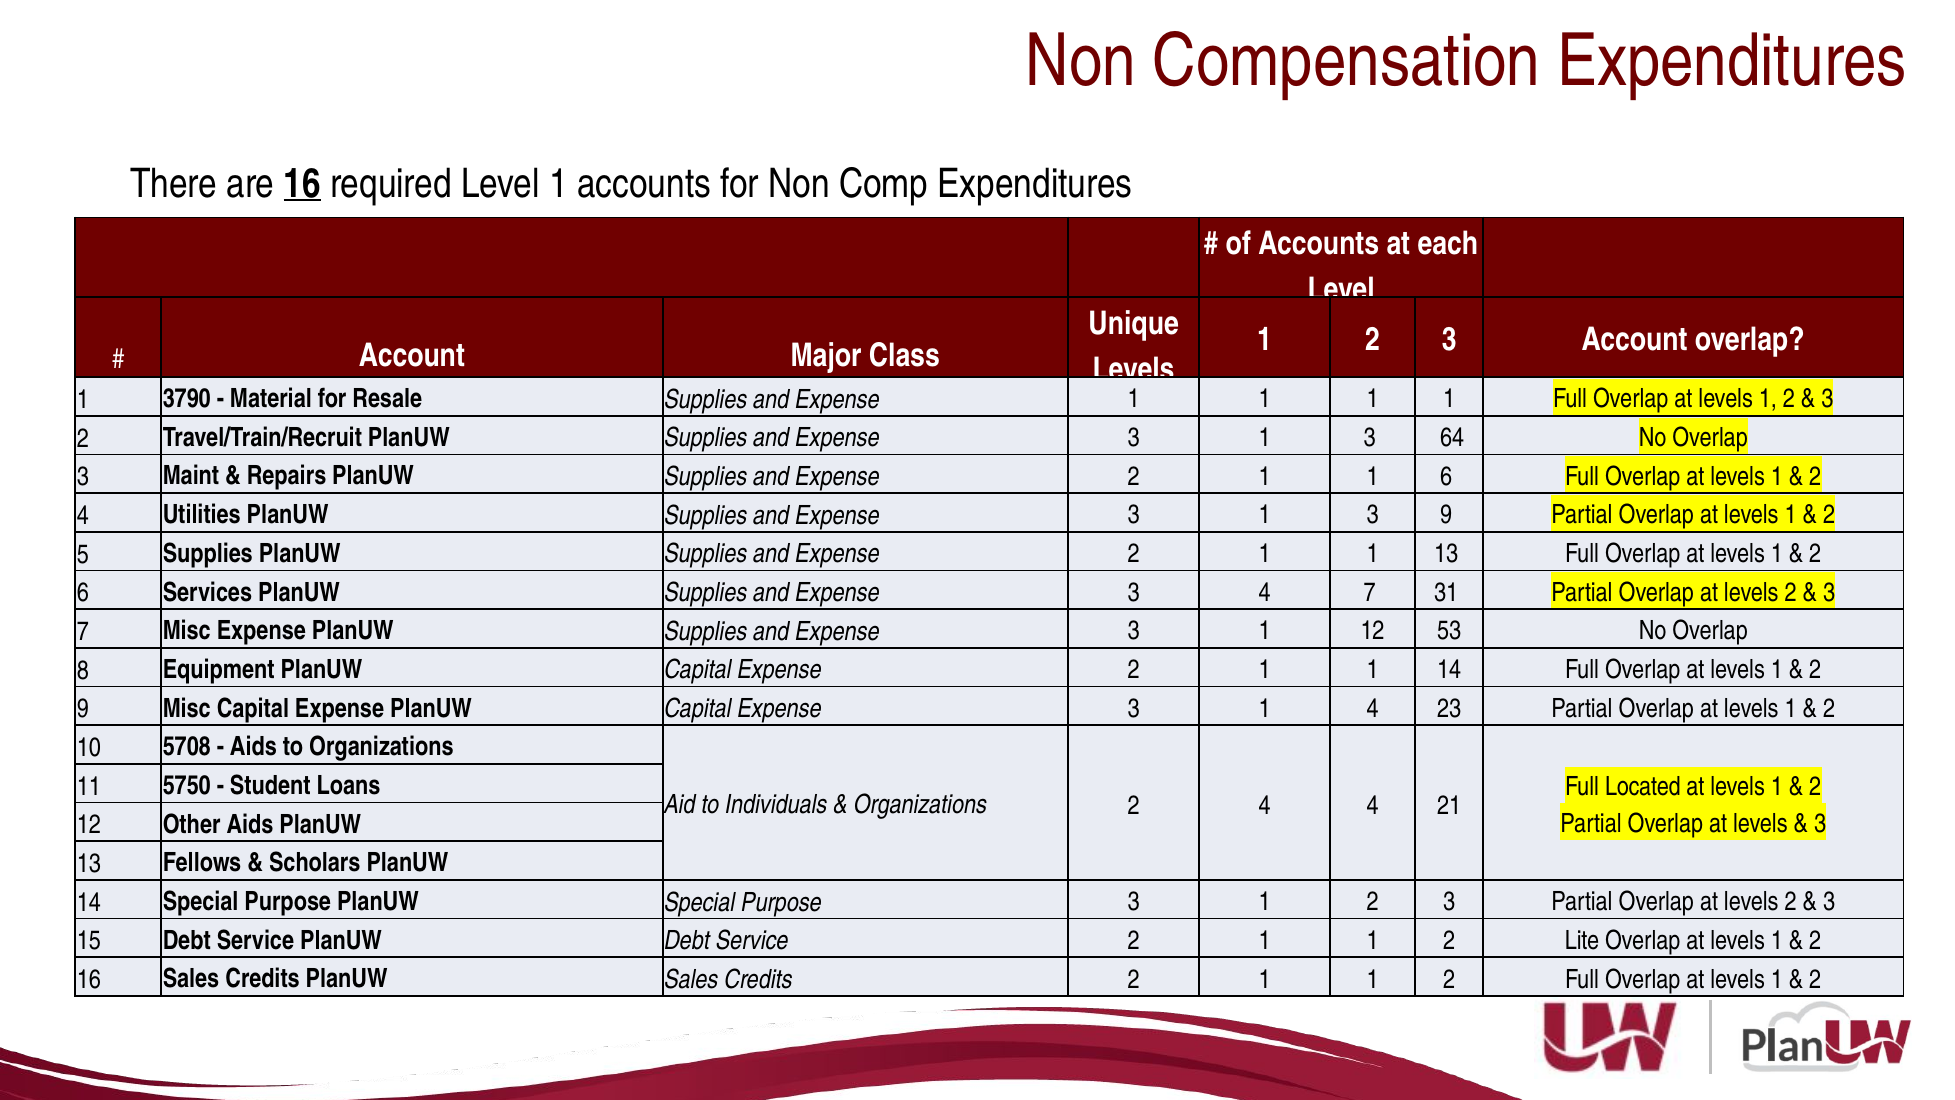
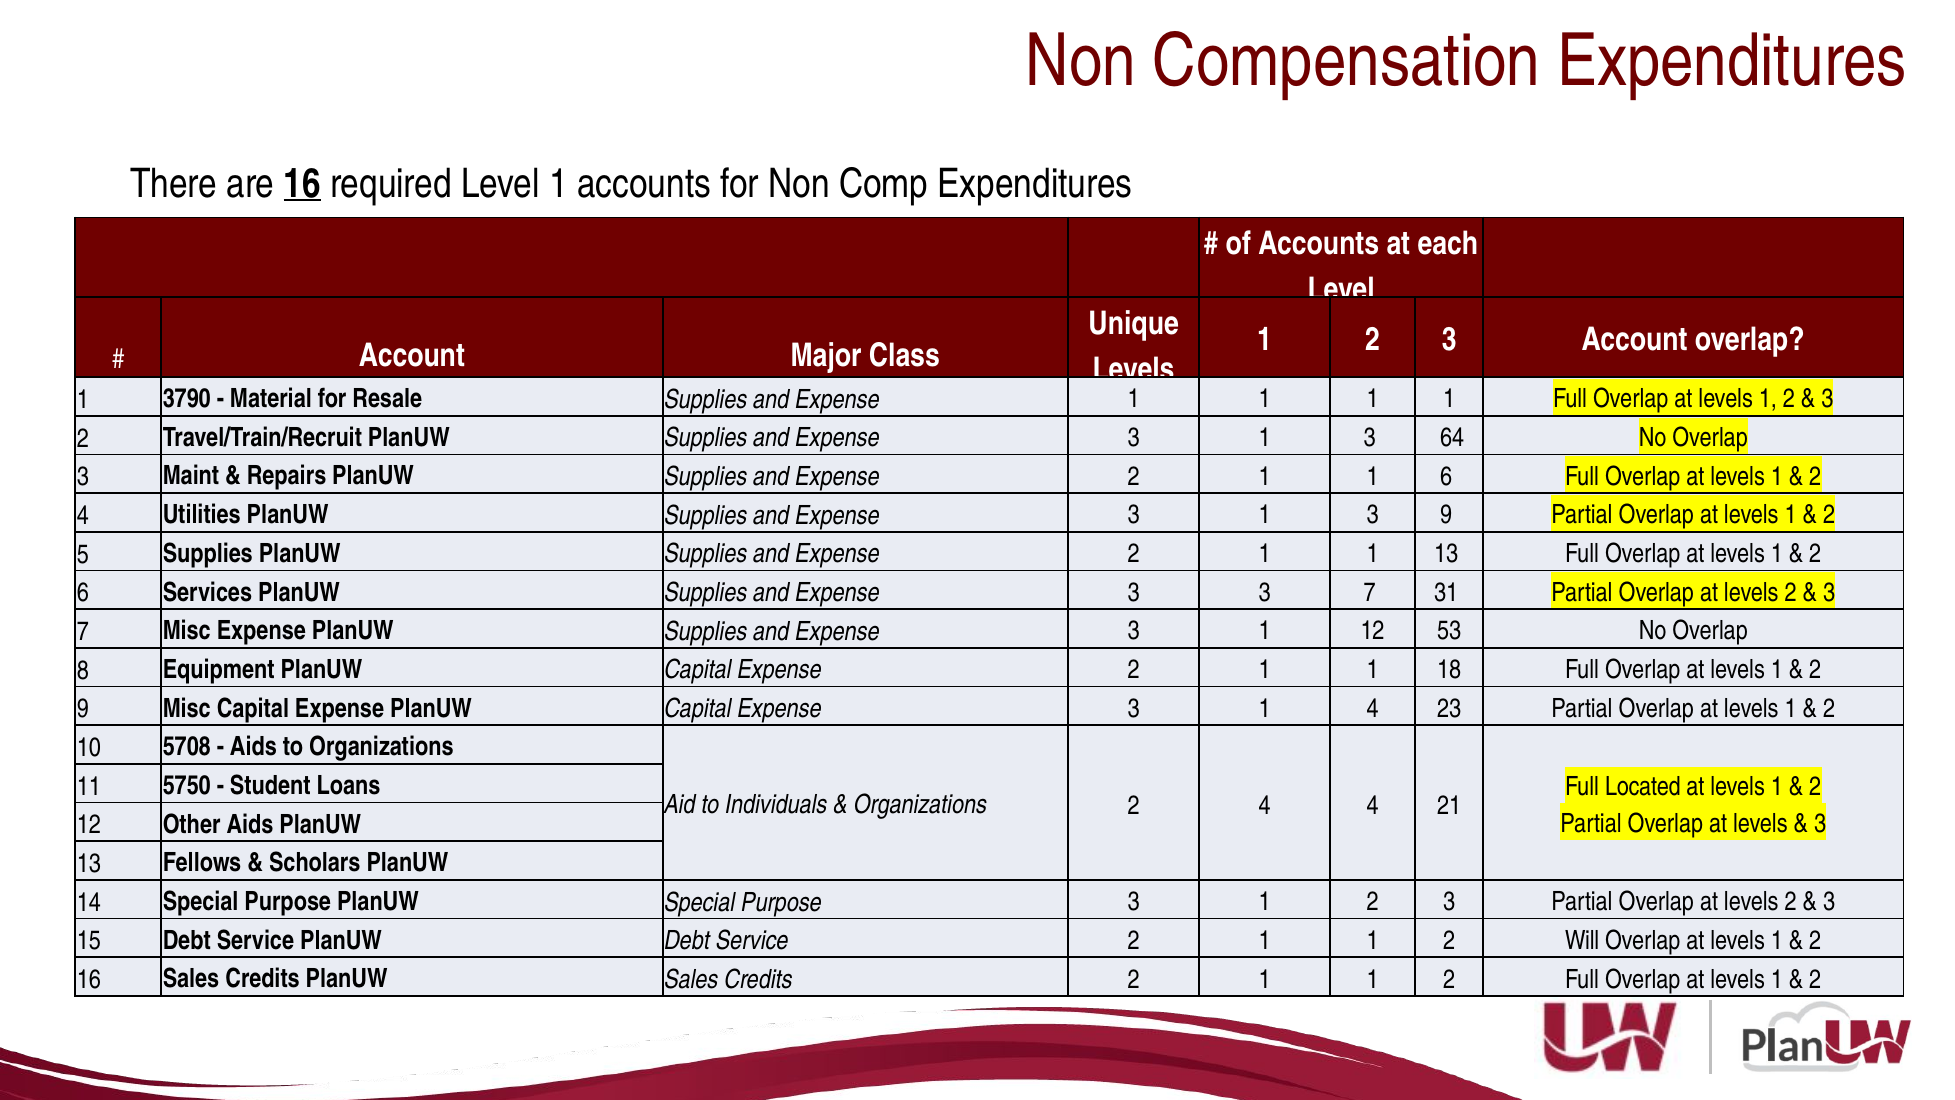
3 4: 4 -> 3
1 14: 14 -> 18
Lite: Lite -> Will
